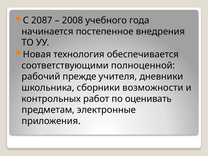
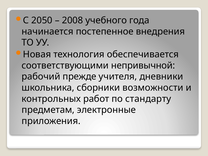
2087: 2087 -> 2050
полноценной: полноценной -> непривычной
оценивать: оценивать -> стандарту
